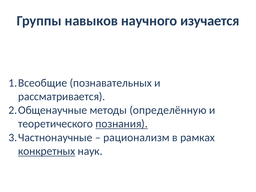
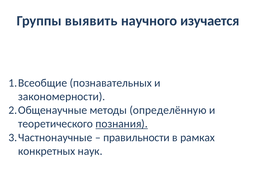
навыков: навыков -> выявить
рассматривается: рассматривается -> закономерности
рационализм: рационализм -> правильности
конкретных underline: present -> none
